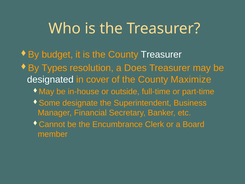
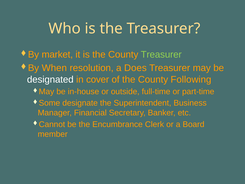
budget: budget -> market
Treasurer at (161, 55) colour: white -> light green
Types: Types -> When
Maximize: Maximize -> Following
